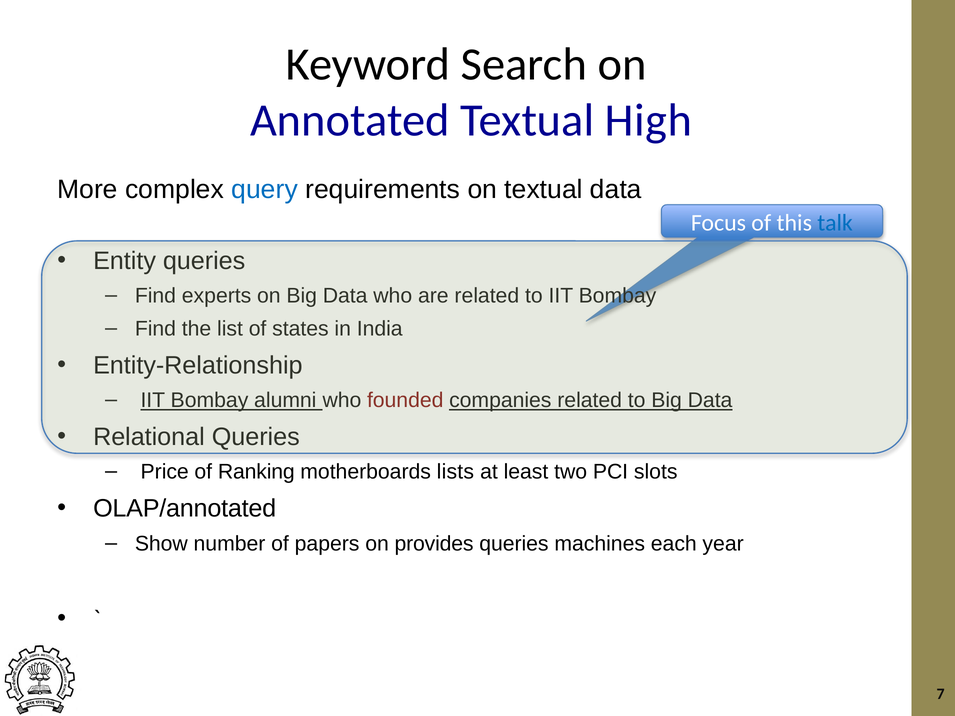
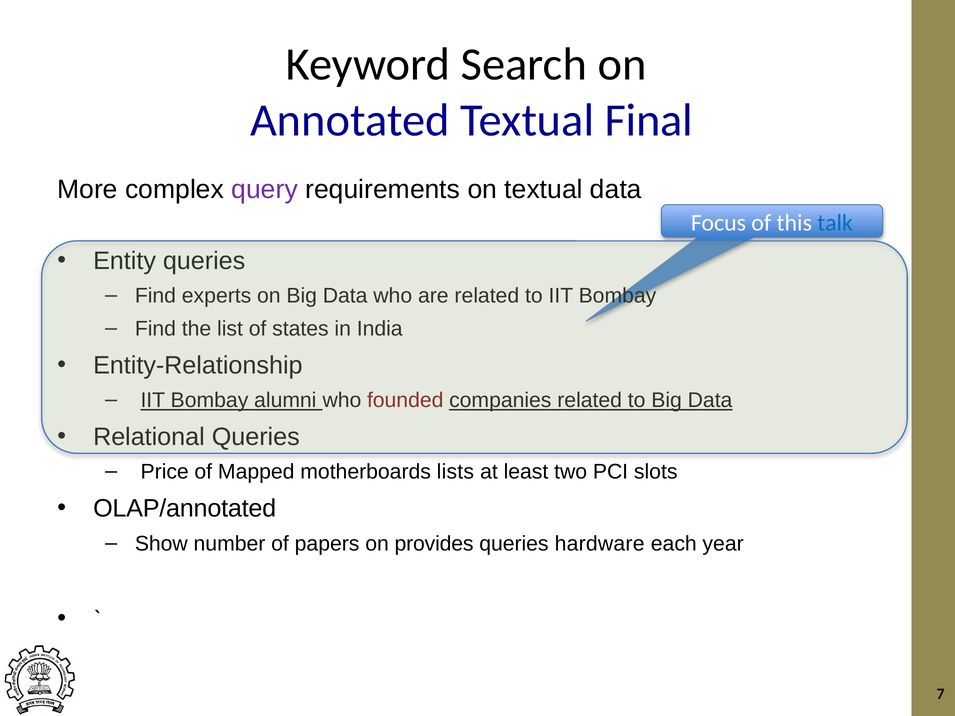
High: High -> Final
query colour: blue -> purple
Ranking: Ranking -> Mapped
machines: machines -> hardware
